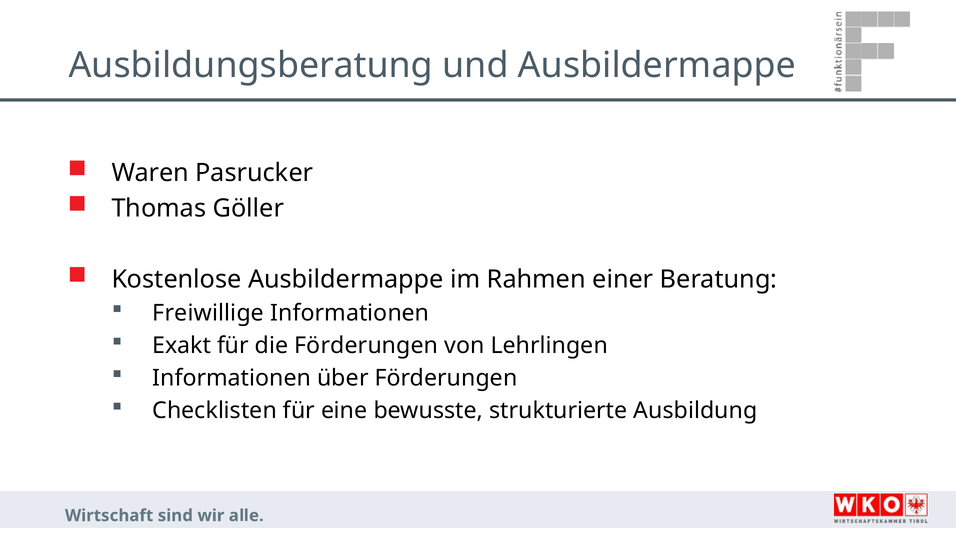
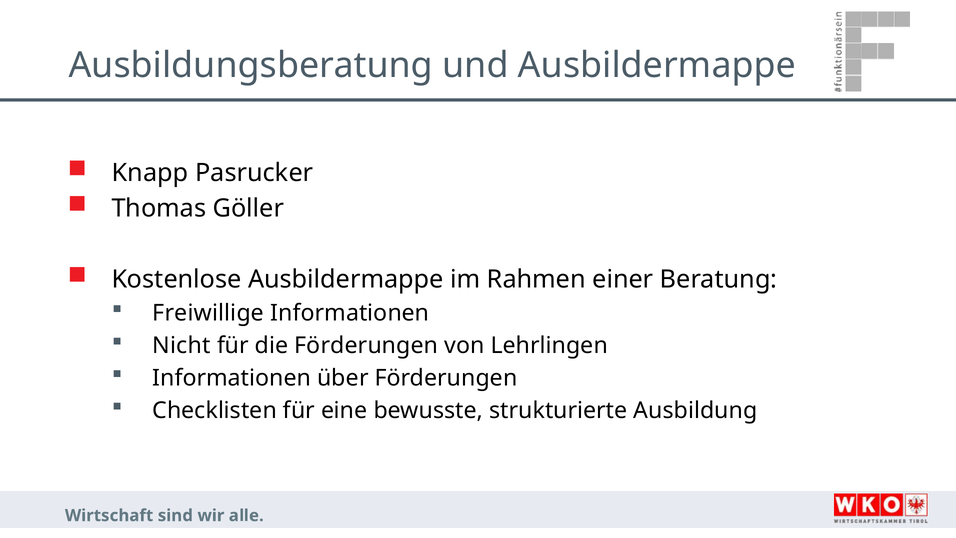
Waren: Waren -> Knapp
Exakt: Exakt -> Nicht
